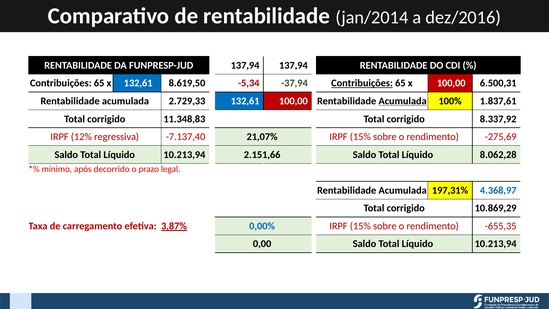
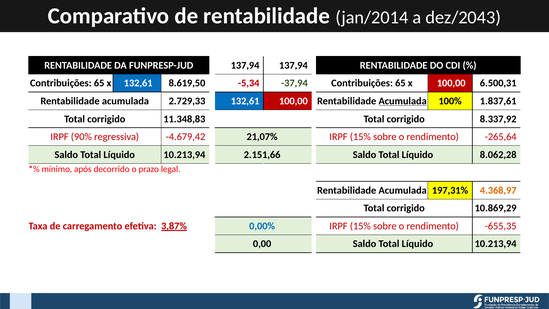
dez/2016: dez/2016 -> dez/2043
Contribuições at (362, 83) underline: present -> none
12%: 12% -> 90%
-7.137,40: -7.137,40 -> -4.679,42
-275,69: -275,69 -> -265,64
4.368,97 colour: blue -> orange
